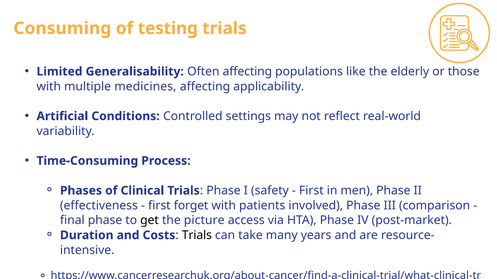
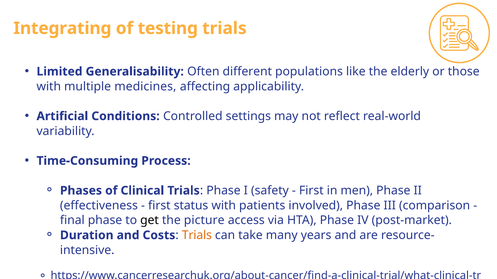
Consuming: Consuming -> Integrating
Often affecting: affecting -> different
forget: forget -> status
Trials at (197, 236) colour: black -> orange
